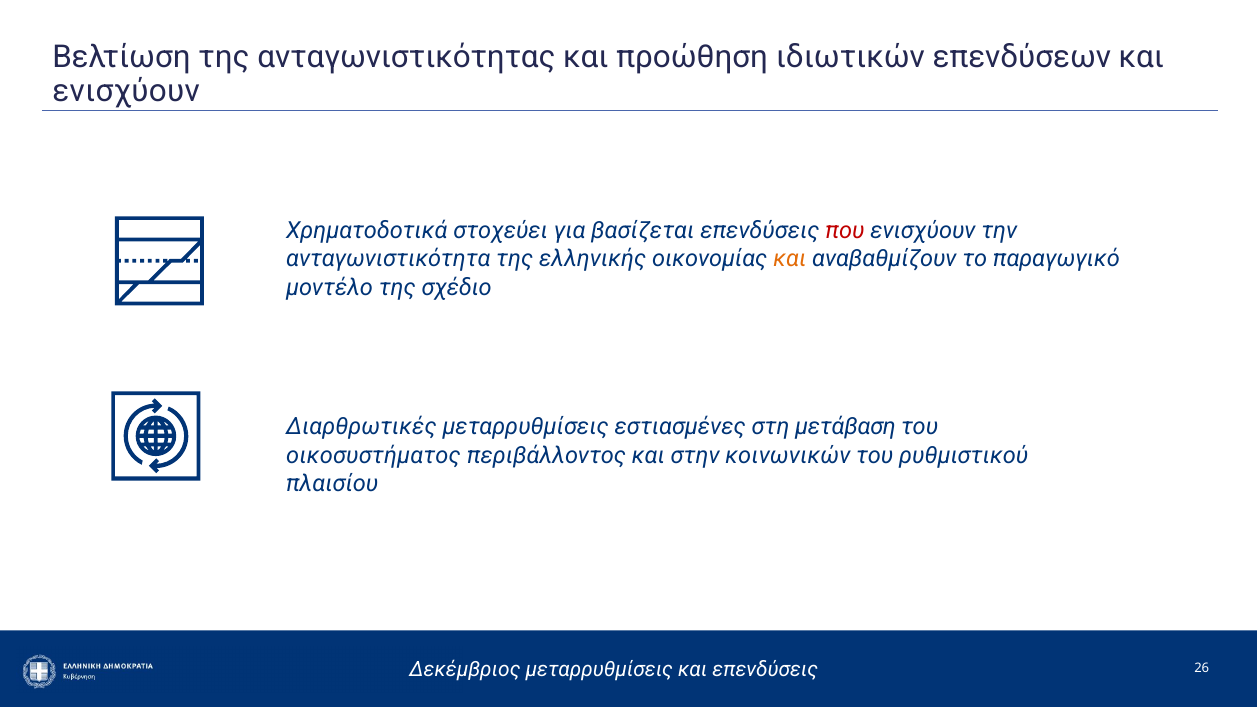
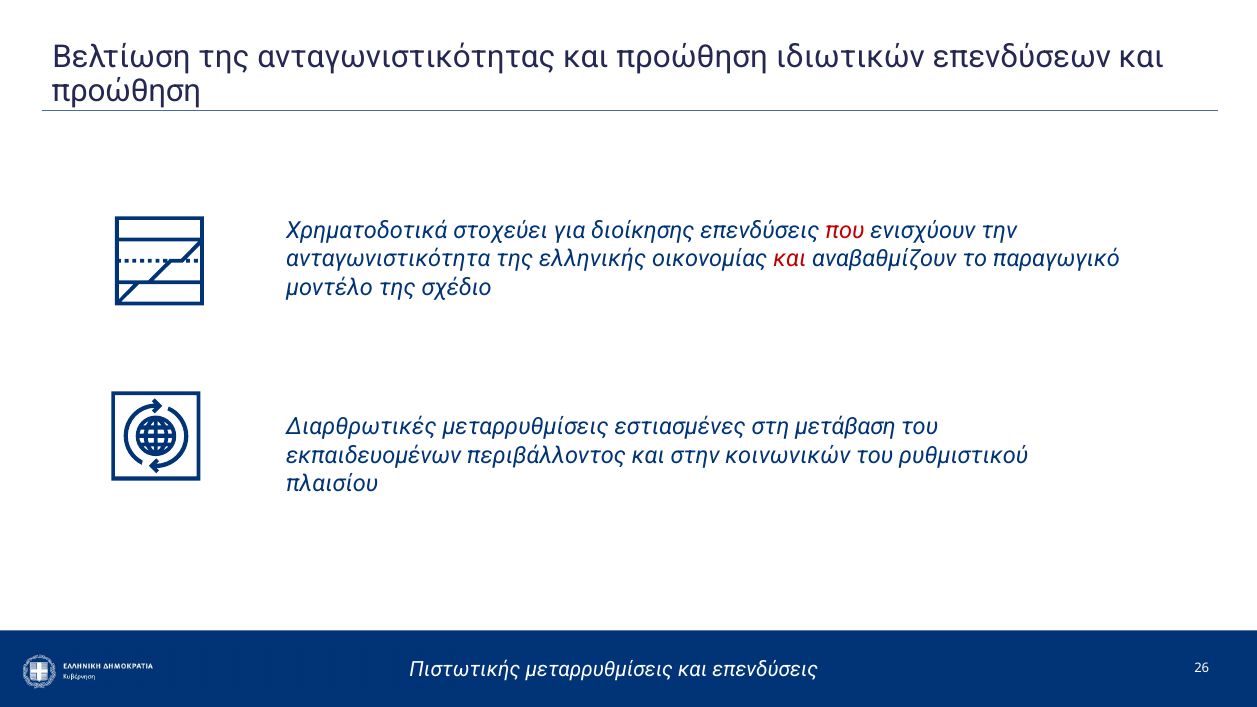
ενισχύουν at (126, 91): ενισχύουν -> προώθηση
βασίζεται: βασίζεται -> διοίκησης
και at (790, 259) colour: orange -> red
οικοσυστήματος: οικοσυστήματος -> εκπαιδευομένων
Δεκέμβριος: Δεκέμβριος -> Πιστωτικής
